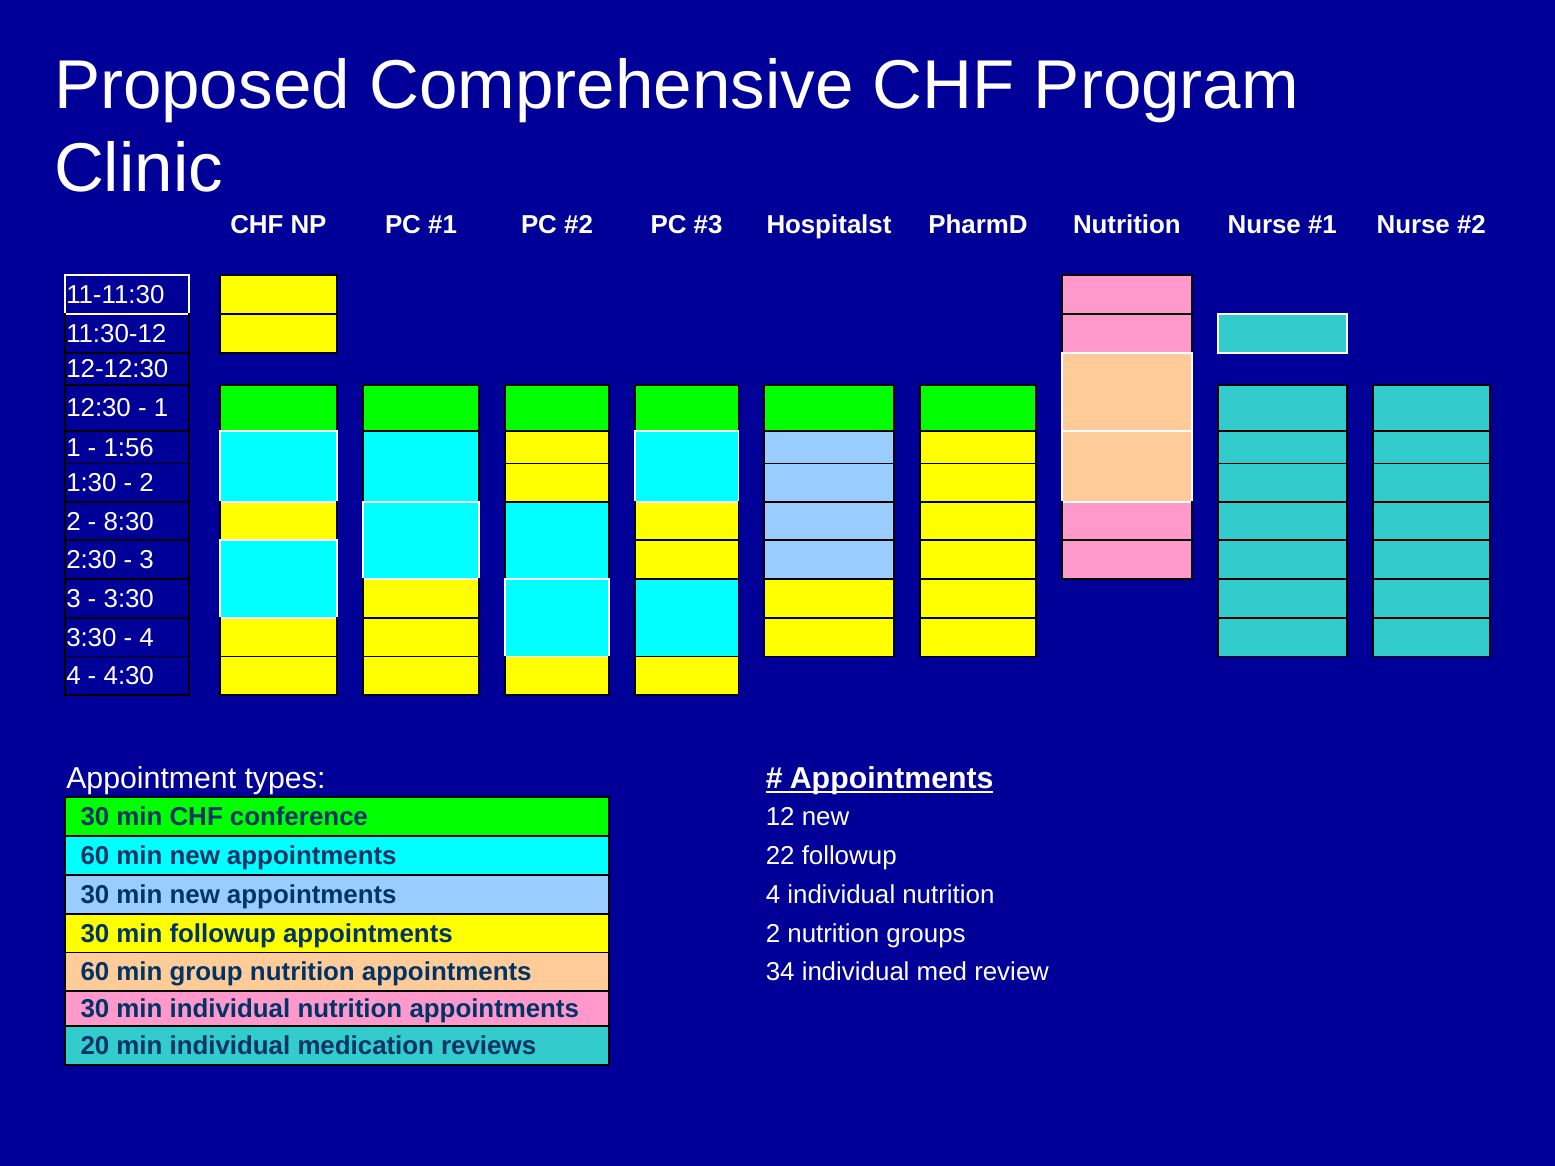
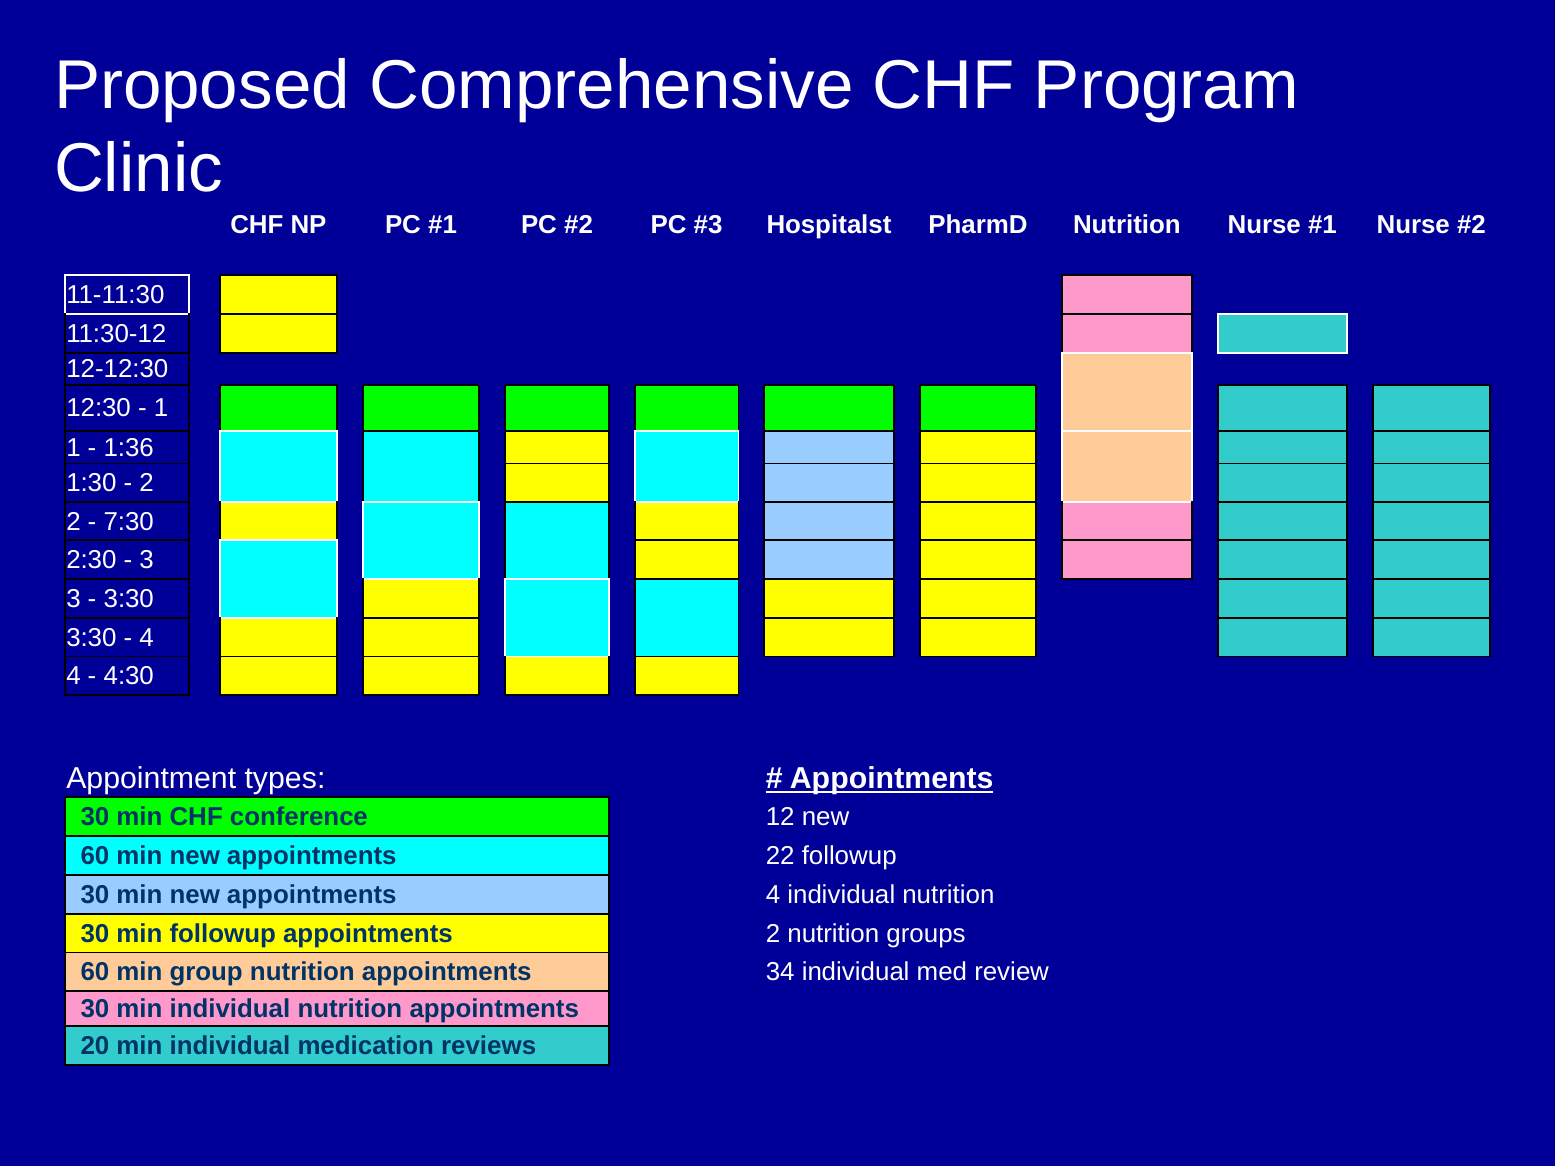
1:56: 1:56 -> 1:36
8:30: 8:30 -> 7:30
